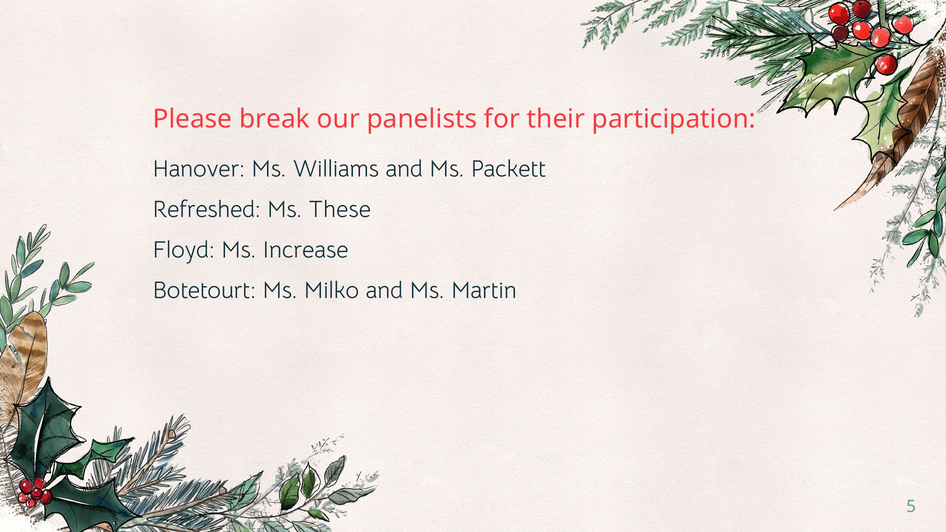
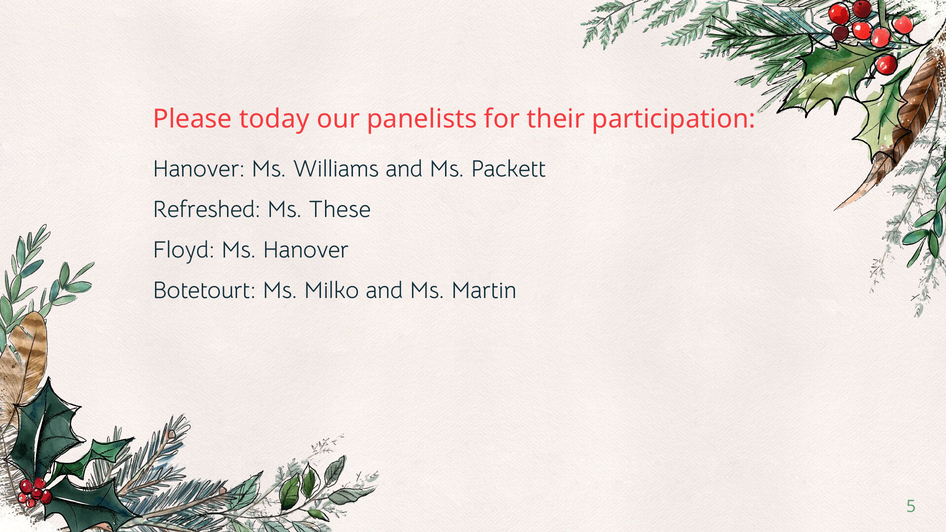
break: break -> today
Ms Increase: Increase -> Hanover
